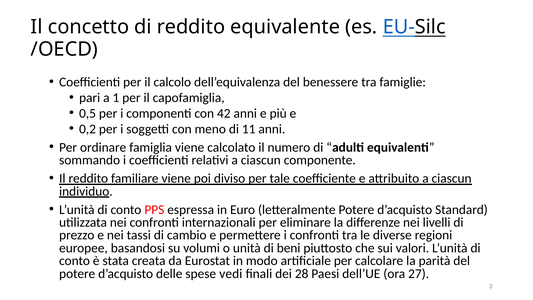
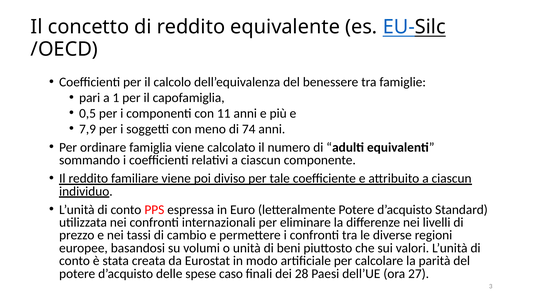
42: 42 -> 11
0,2: 0,2 -> 7,9
11: 11 -> 74
vedi: vedi -> caso
